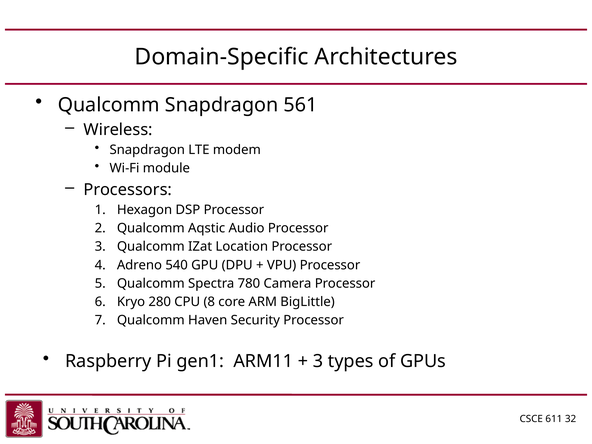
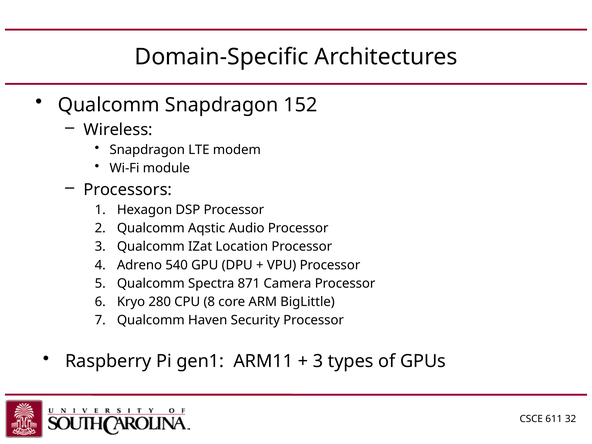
561: 561 -> 152
780: 780 -> 871
